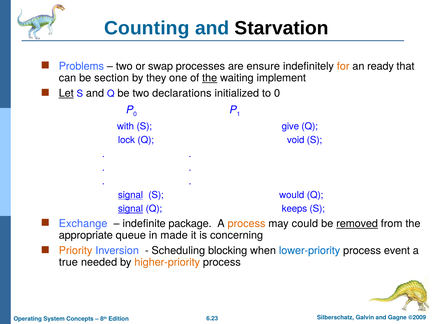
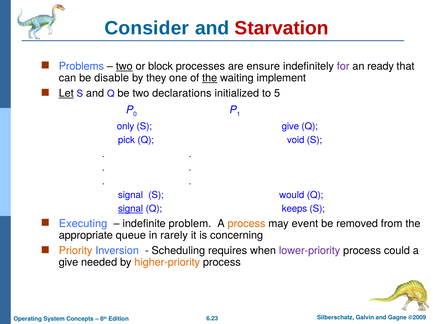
Counting: Counting -> Consider
Starvation colour: black -> red
two at (124, 66) underline: none -> present
swap: swap -> block
for colour: orange -> purple
section: section -> disable
to 0: 0 -> 5
with: with -> only
lock: lock -> pick
signal at (131, 196) underline: present -> none
Exchange: Exchange -> Executing
package: package -> problem
could: could -> event
removed underline: present -> none
made: made -> rarely
blocking: blocking -> requires
lower-priority colour: blue -> purple
event: event -> could
true at (68, 263): true -> give
